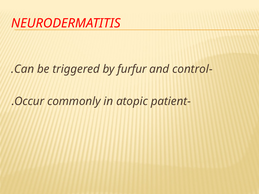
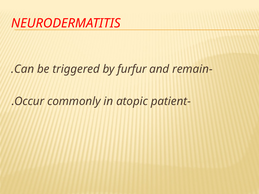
control: control -> remain
